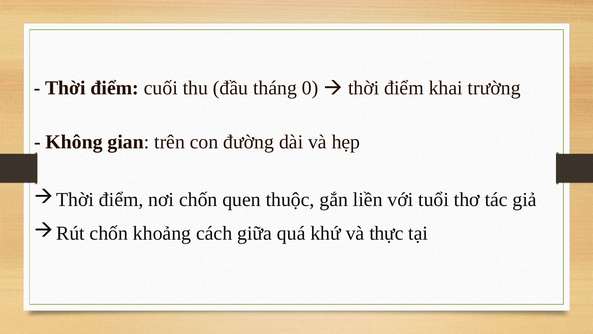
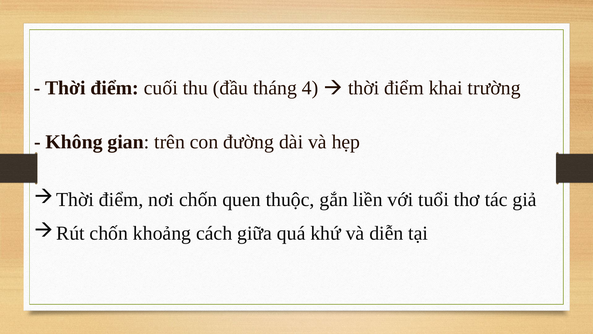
0: 0 -> 4
thực: thực -> diễn
